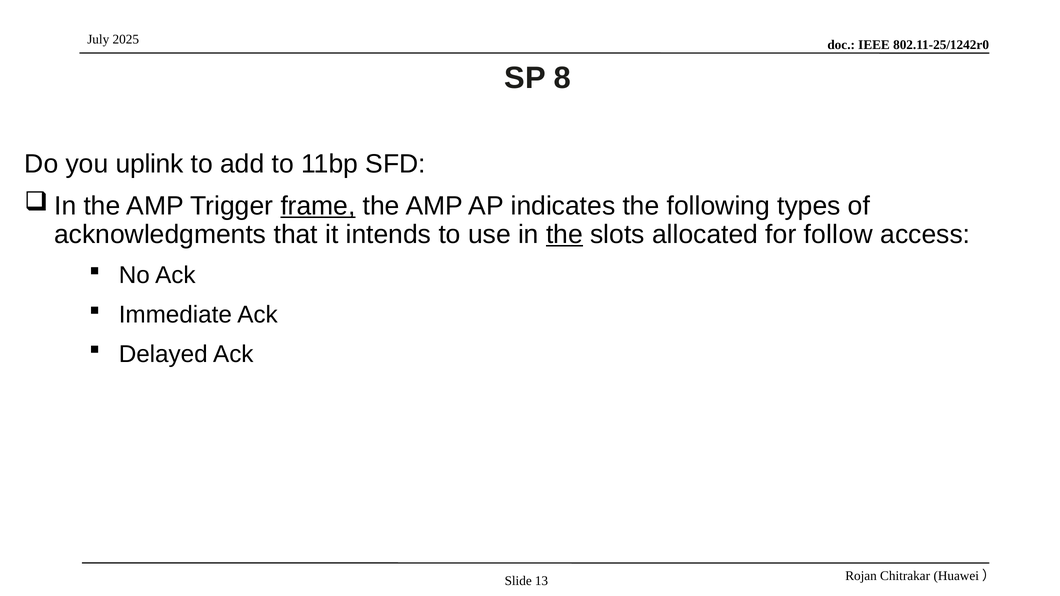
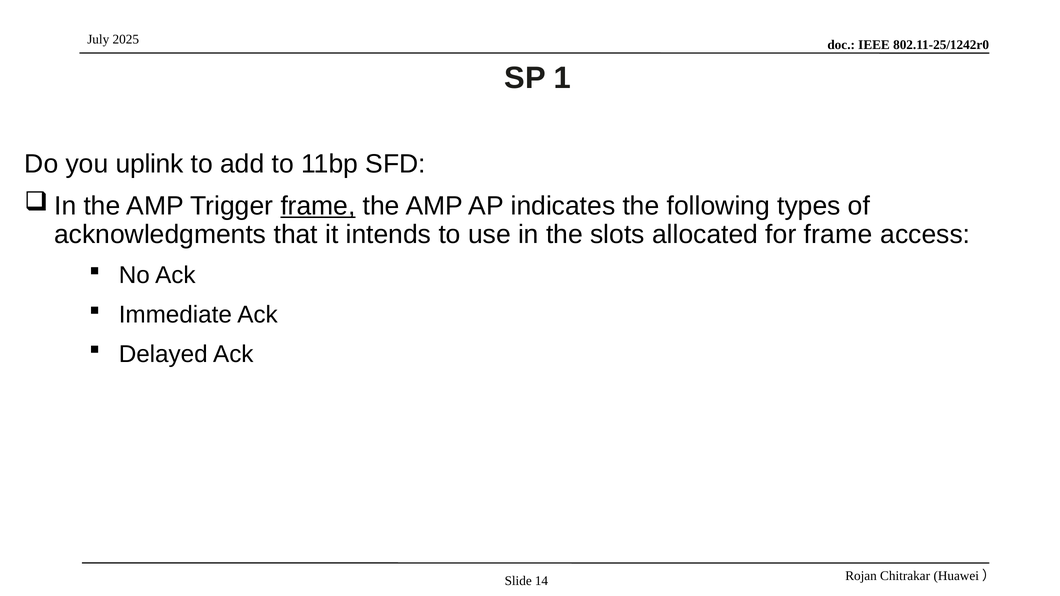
8: 8 -> 1
the at (564, 235) underline: present -> none
for follow: follow -> frame
13: 13 -> 14
